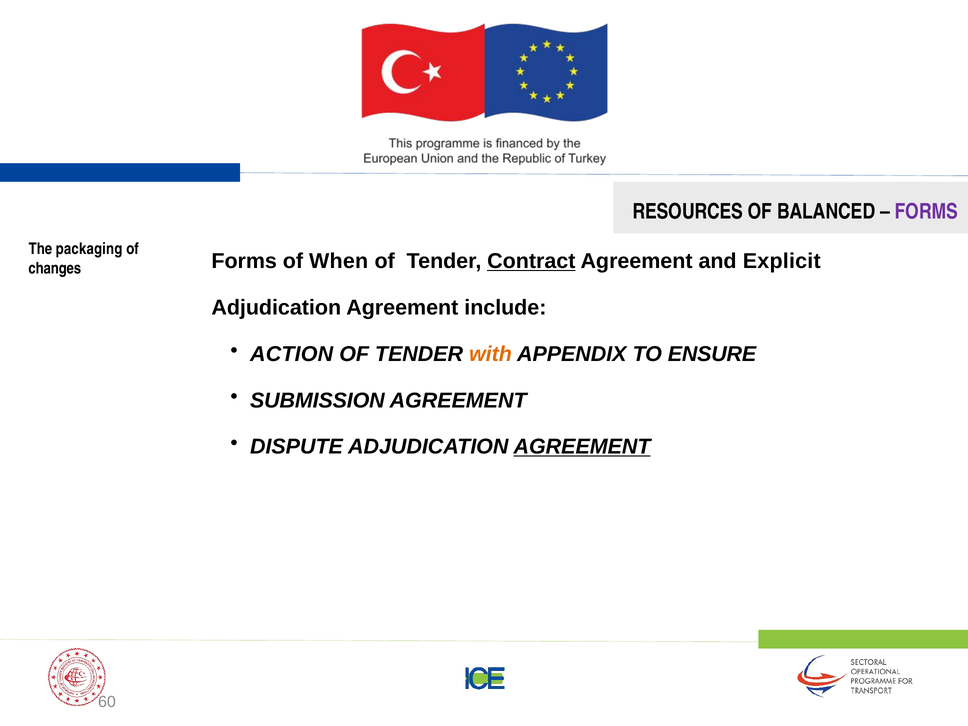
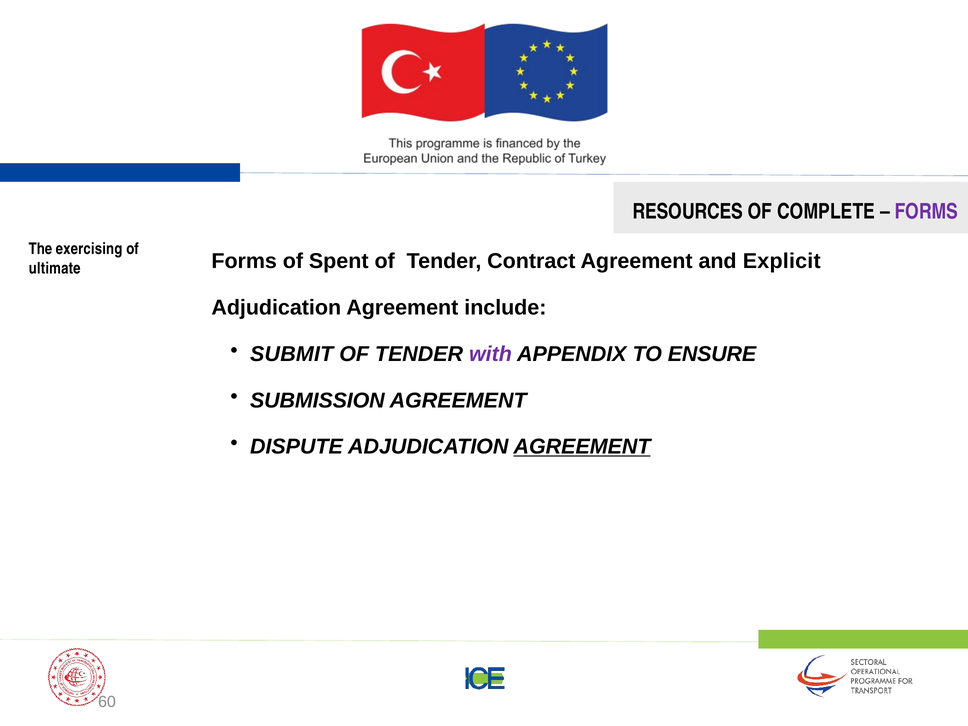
BALANCED: BALANCED -> COMPLETE
packaging: packaging -> exercising
changes: changes -> ultimate
When: When -> Spent
Contract underline: present -> none
ACTION: ACTION -> SUBMIT
with colour: orange -> purple
